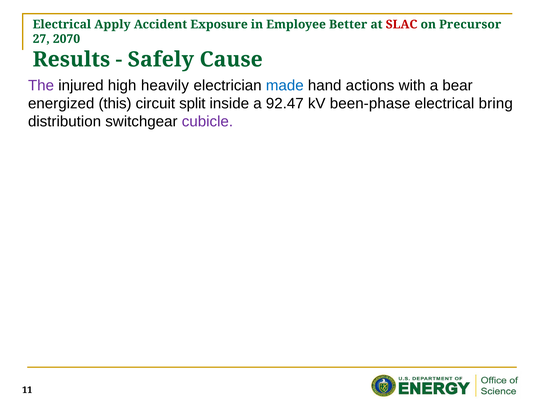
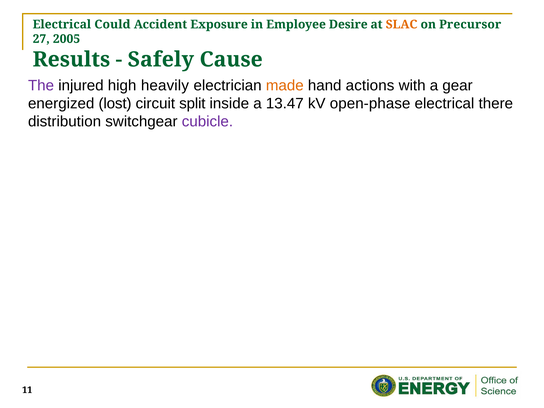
Apply: Apply -> Could
Better: Better -> Desire
SLAC colour: red -> orange
2070: 2070 -> 2005
made colour: blue -> orange
bear: bear -> gear
this: this -> lost
92.47: 92.47 -> 13.47
been-phase: been-phase -> open-phase
bring: bring -> there
